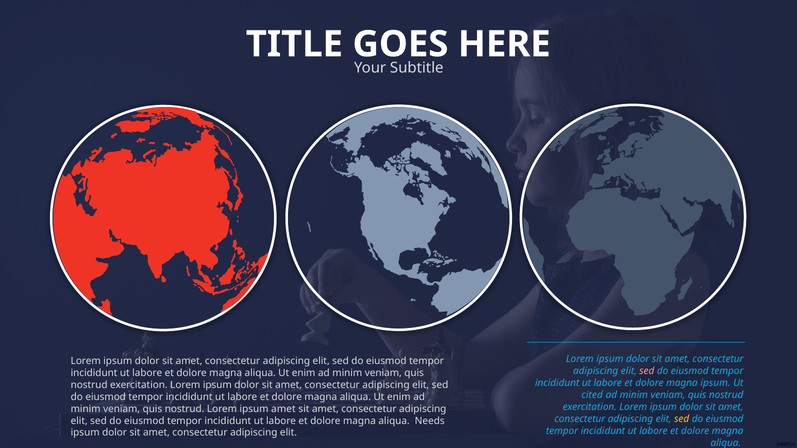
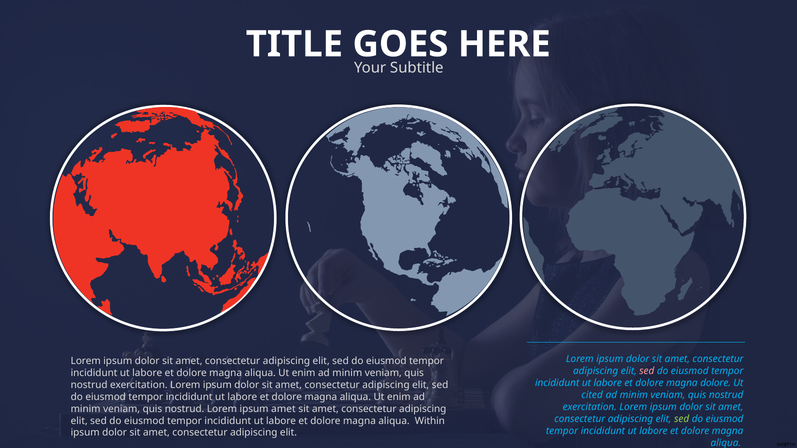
magna ipsum: ipsum -> dolore
sed at (682, 419) colour: yellow -> light green
Needs: Needs -> Within
